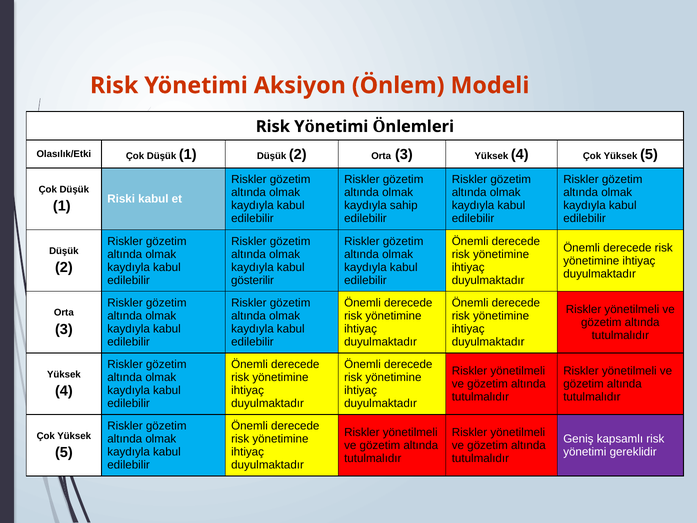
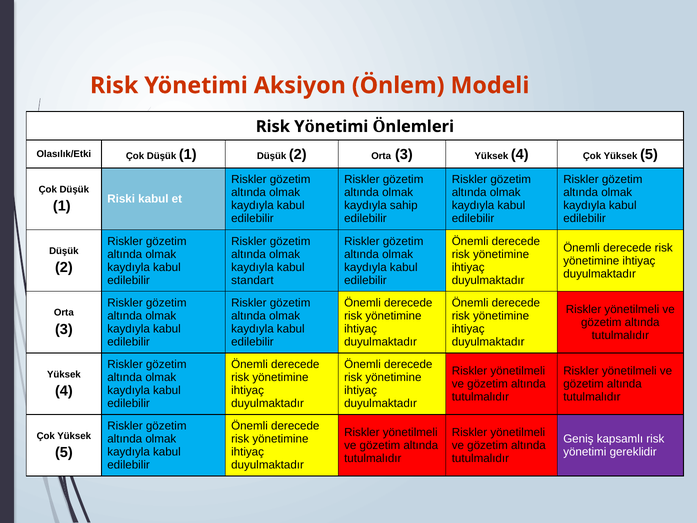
gösterilir: gösterilir -> standart
